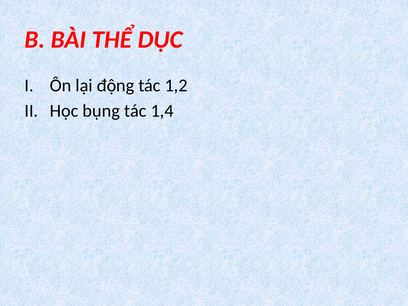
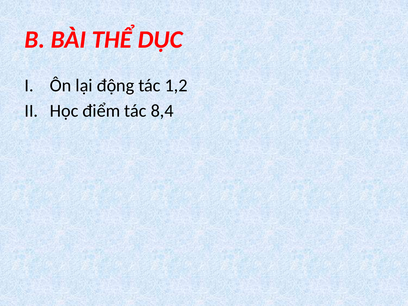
bụng: bụng -> điểm
1,4: 1,4 -> 8,4
